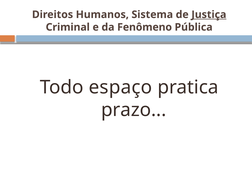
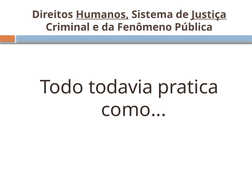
Humanos underline: none -> present
espaço: espaço -> todavia
prazo: prazo -> como
